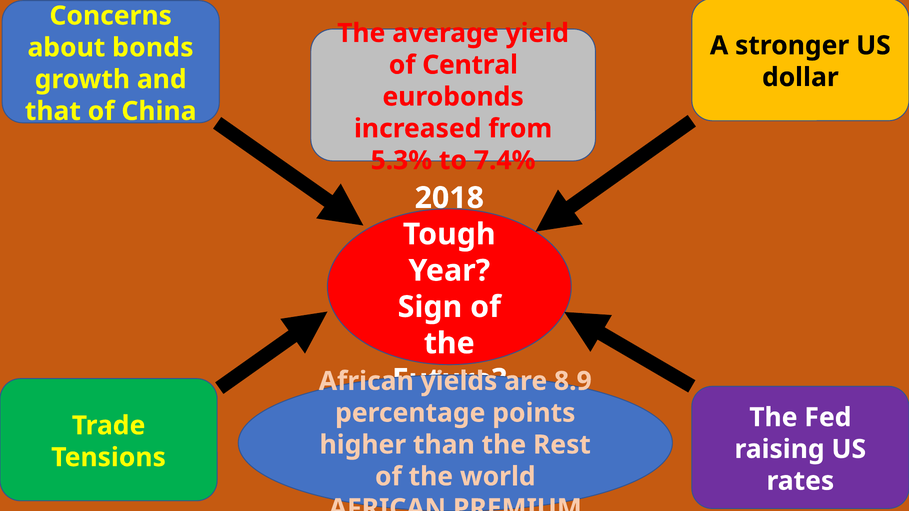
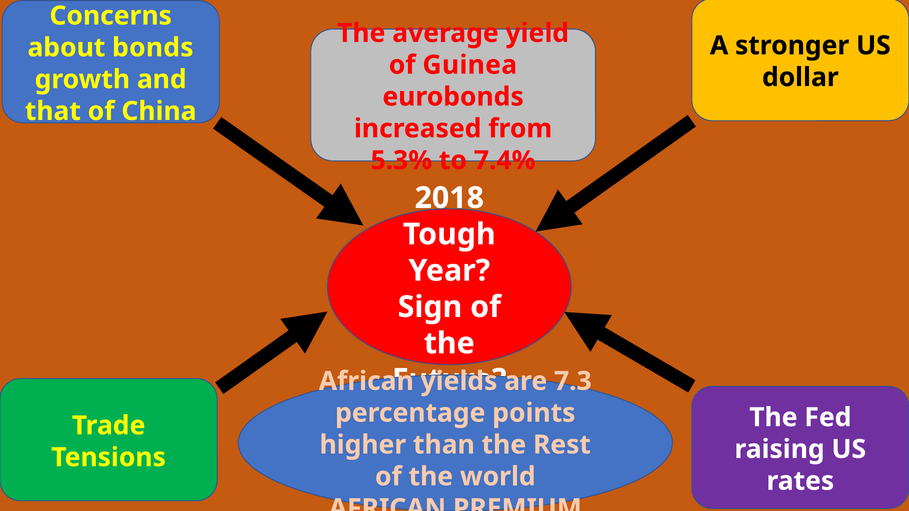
Central: Central -> Guinea
8.9: 8.9 -> 7.3
